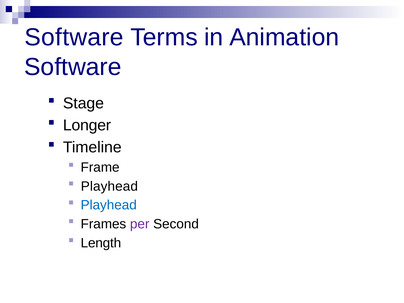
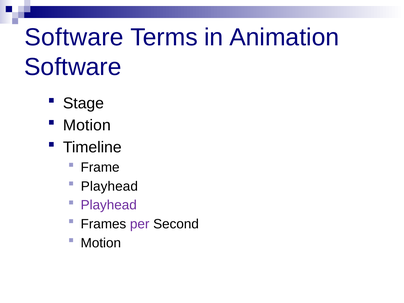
Longer at (87, 125): Longer -> Motion
Playhead at (109, 205) colour: blue -> purple
Length at (101, 243): Length -> Motion
